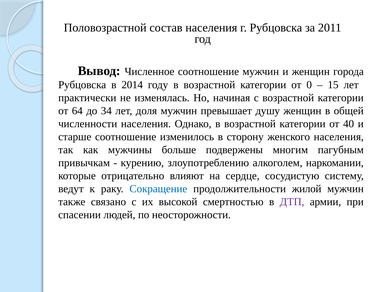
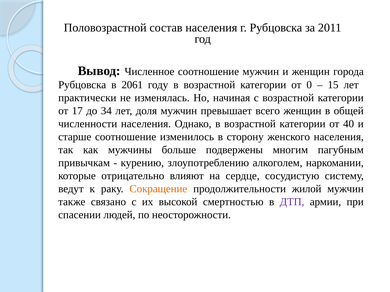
2014: 2014 -> 2061
64: 64 -> 17
душу: душу -> всего
Сокращение colour: blue -> orange
